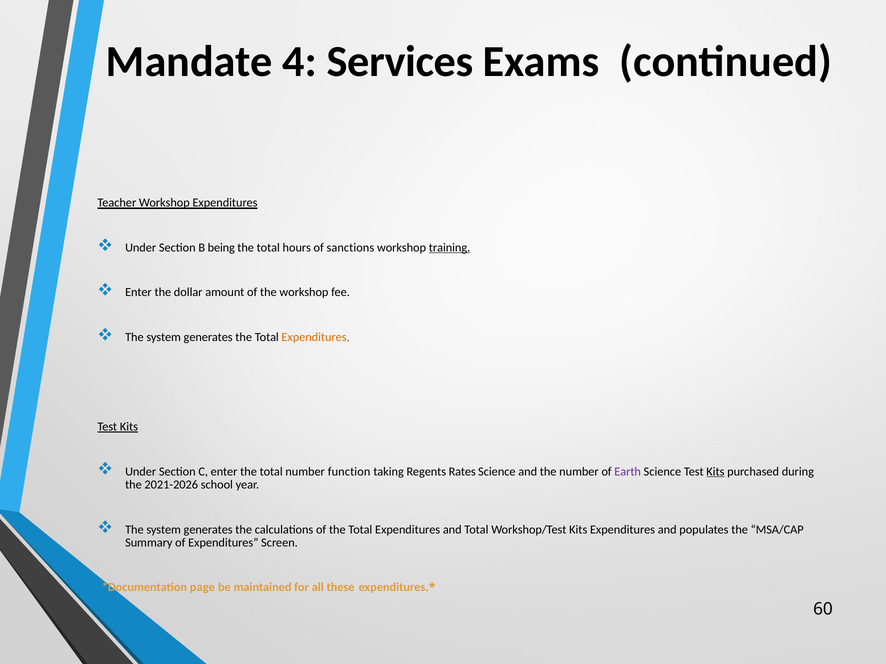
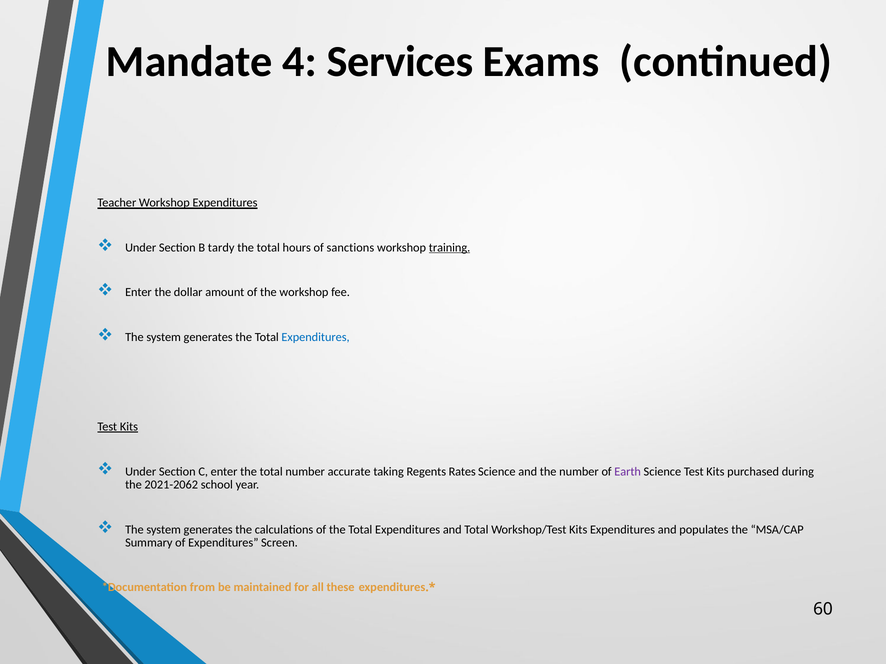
being: being -> tardy
Expenditures at (316, 337) colour: orange -> blue
function: function -> accurate
Kits at (715, 472) underline: present -> none
2021-2026: 2021-2026 -> 2021-2062
page: page -> from
